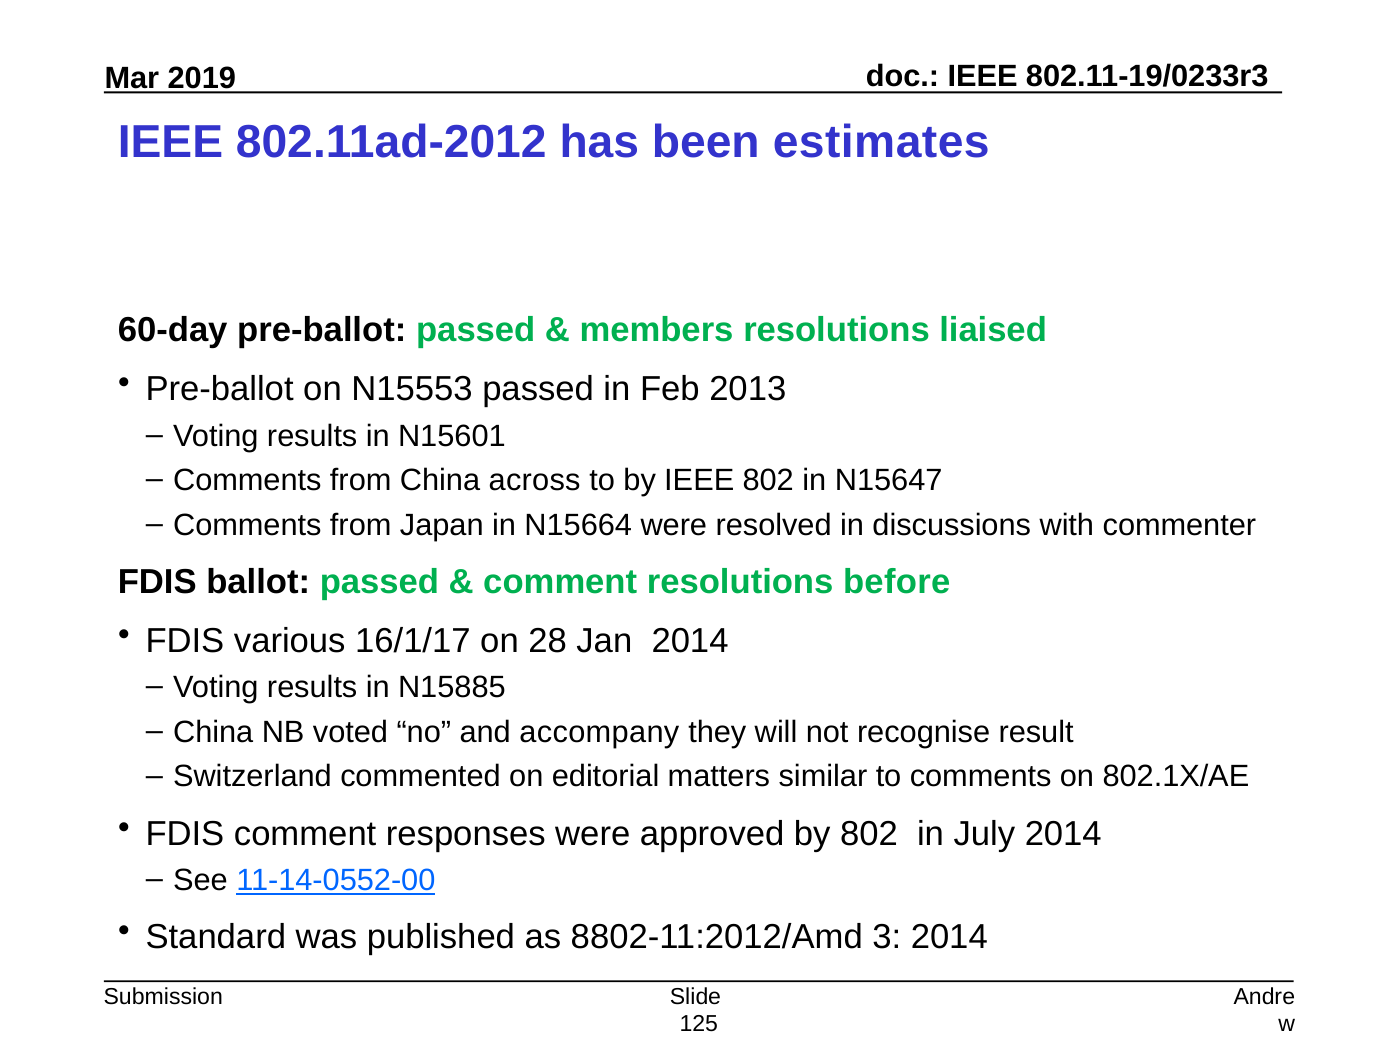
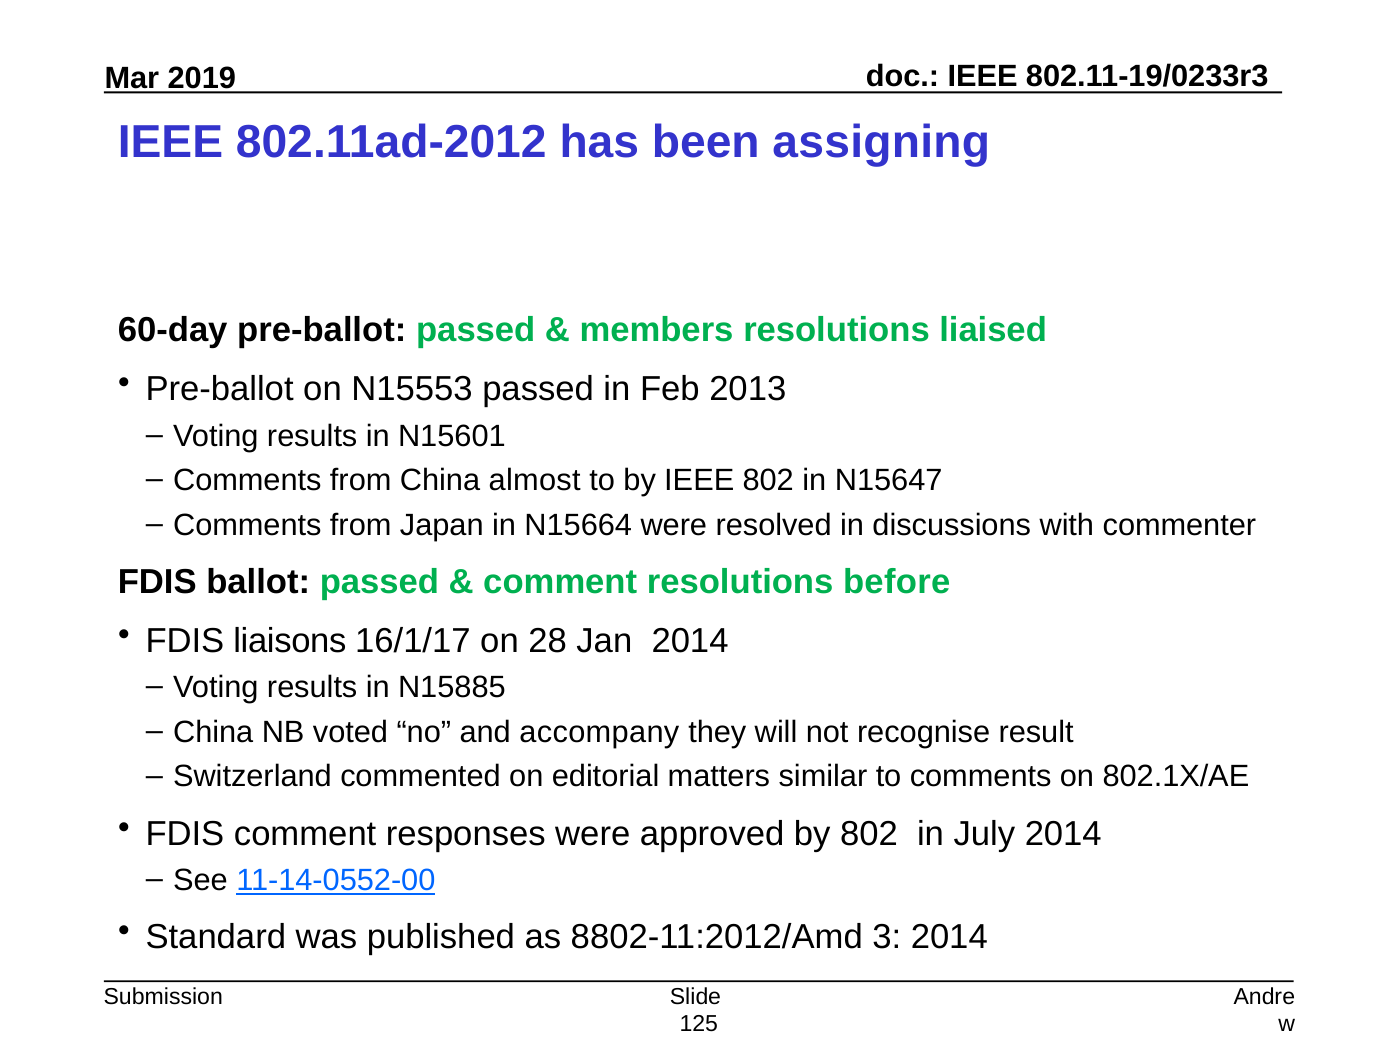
estimates: estimates -> assigning
across: across -> almost
various: various -> liaisons
